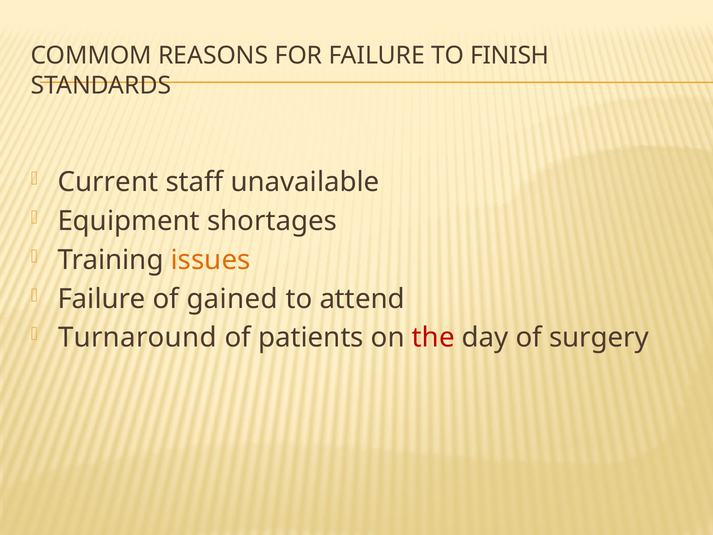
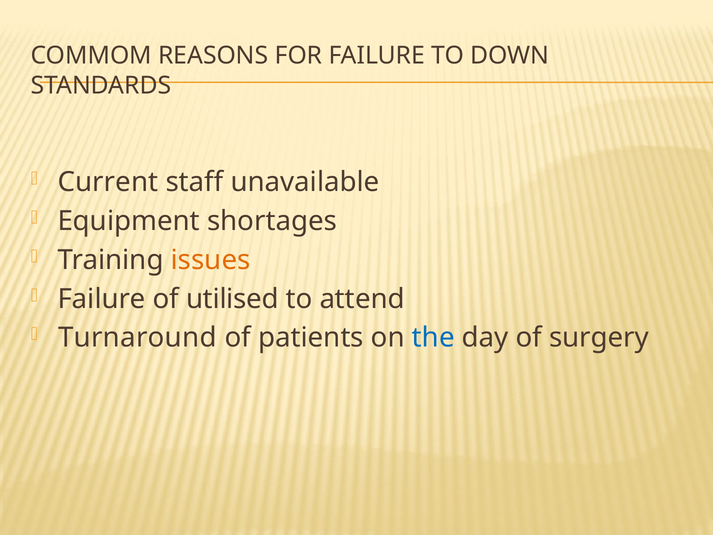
FINISH: FINISH -> DOWN
gained: gained -> utilised
the colour: red -> blue
